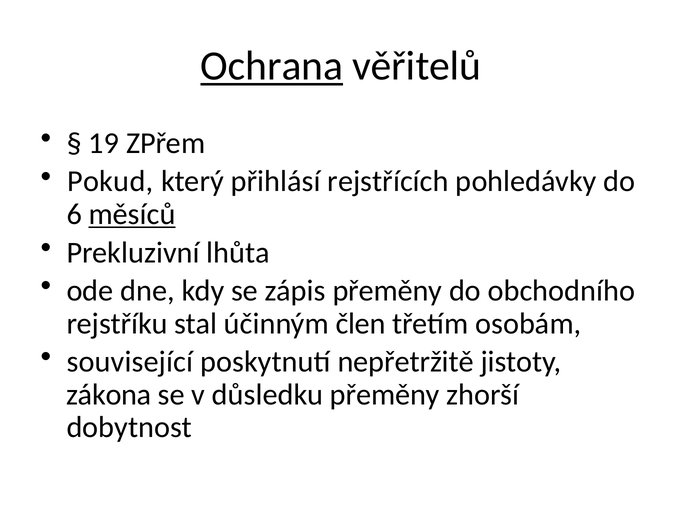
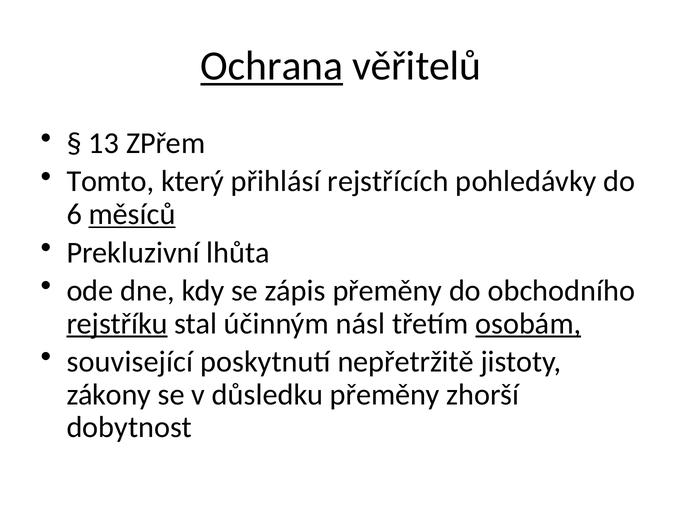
19: 19 -> 13
Pokud: Pokud -> Tomto
rejstříku underline: none -> present
člen: člen -> násl
osobám underline: none -> present
zákona: zákona -> zákony
